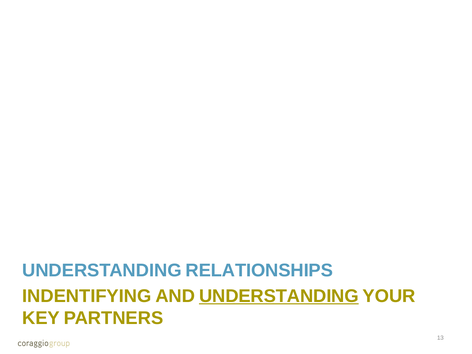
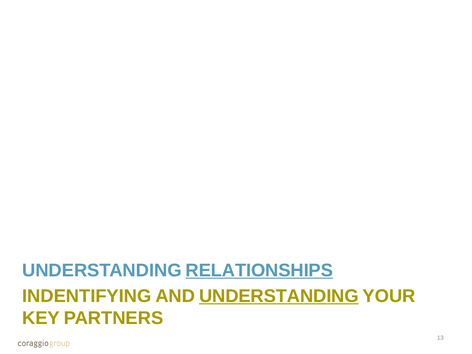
RELATIONSHIPS underline: none -> present
